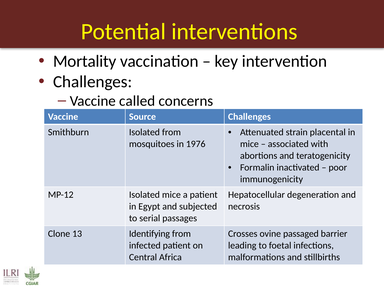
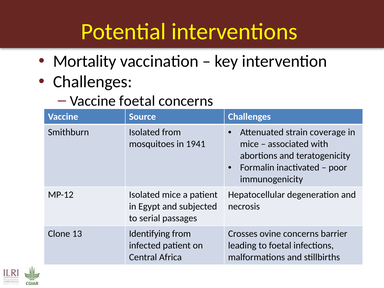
Vaccine called: called -> foetal
placental: placental -> coverage
1976: 1976 -> 1941
ovine passaged: passaged -> concerns
